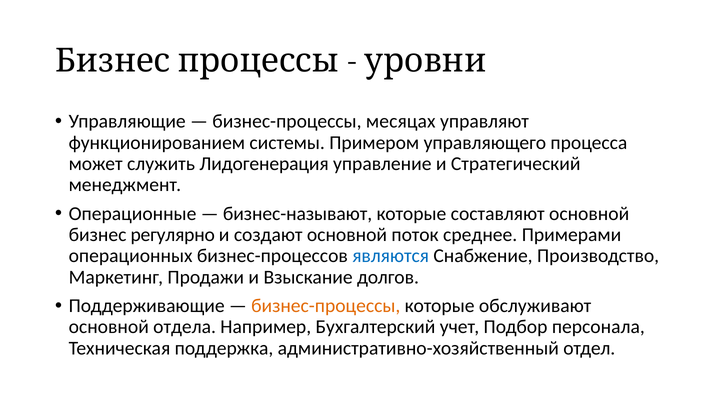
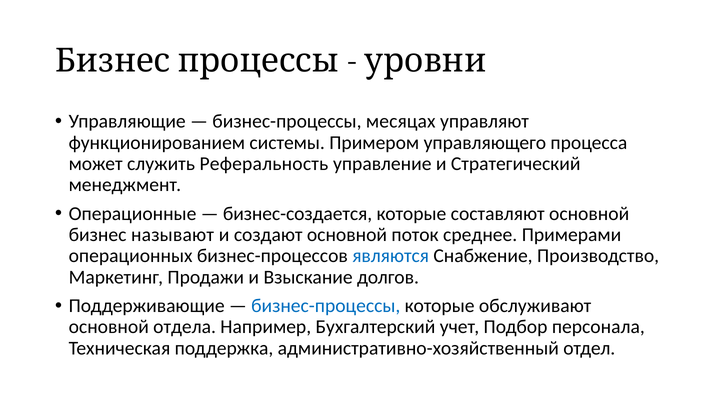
Лидогенерация: Лидогенерация -> Реферальность
бизнес-называют: бизнес-называют -> бизнес-создается
регулярно: регулярно -> называют
бизнес-процессы at (326, 306) colour: orange -> blue
